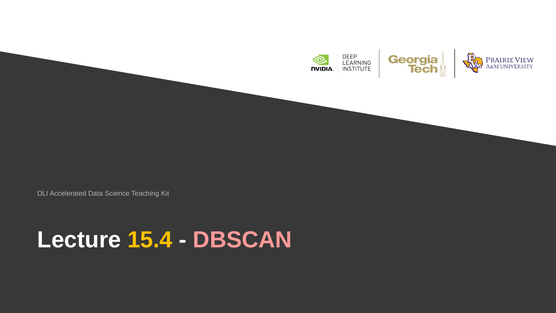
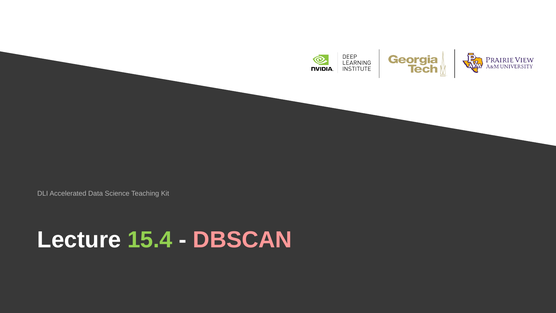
15.4 colour: yellow -> light green
